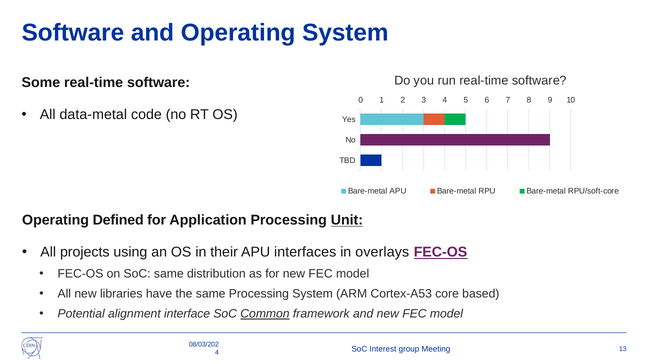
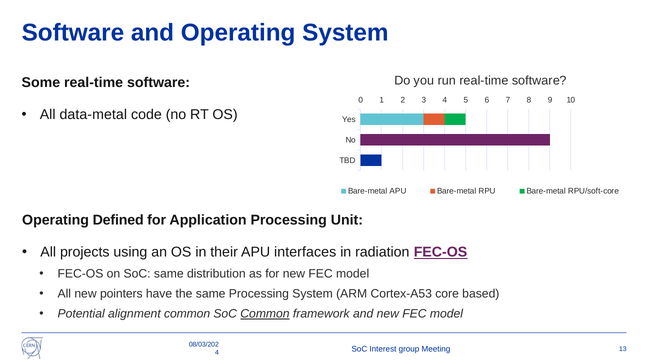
Unit underline: present -> none
overlays: overlays -> radiation
libraries: libraries -> pointers
alignment interface: interface -> common
